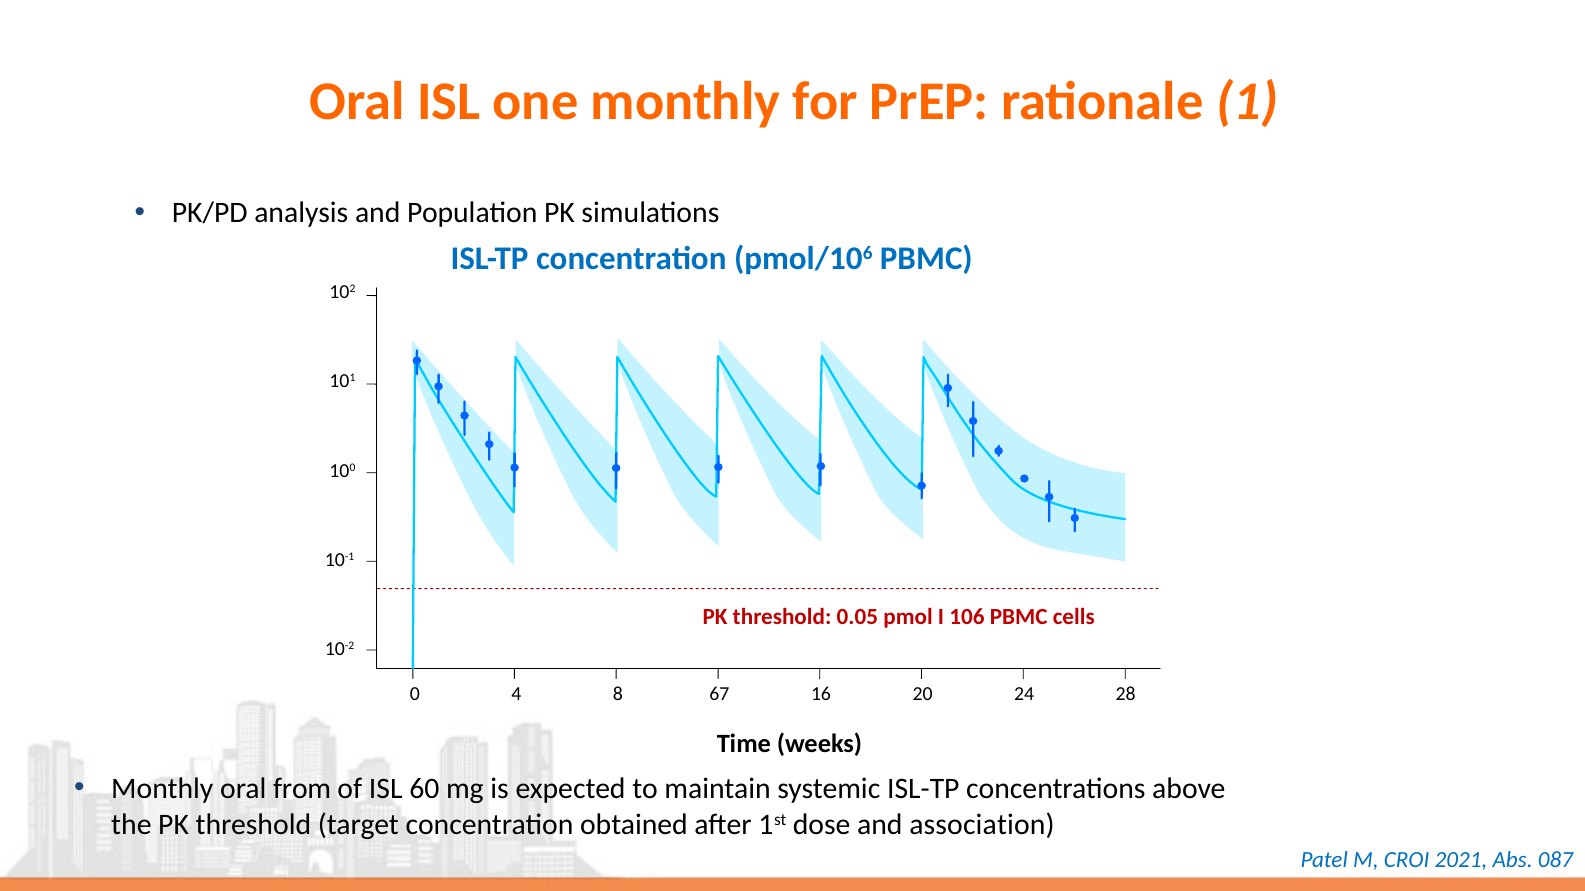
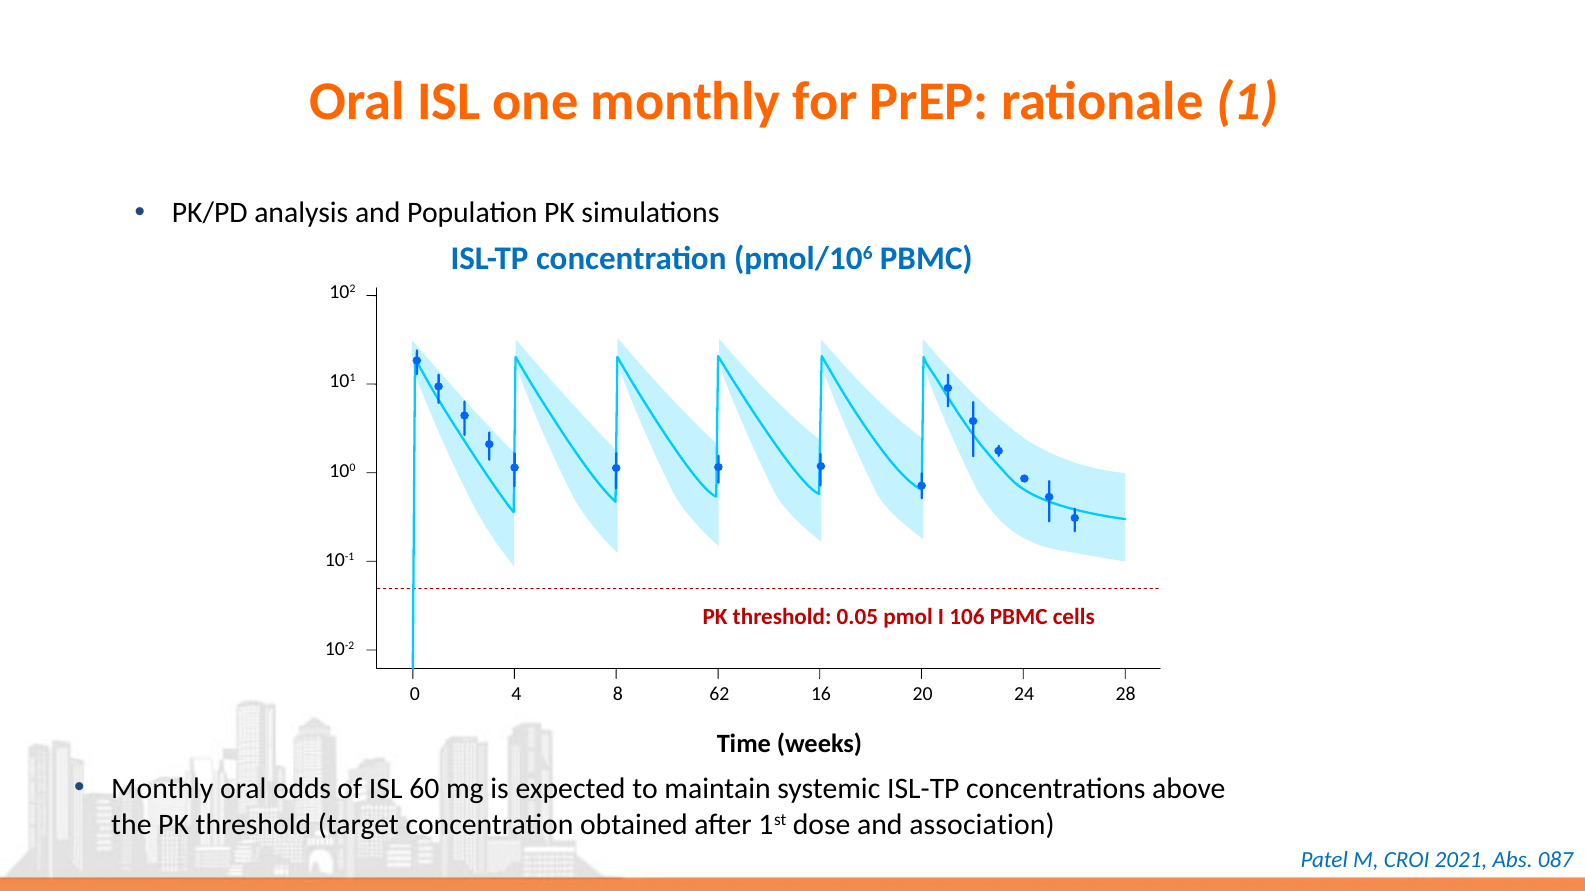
67: 67 -> 62
from: from -> odds
